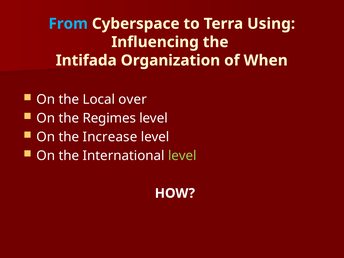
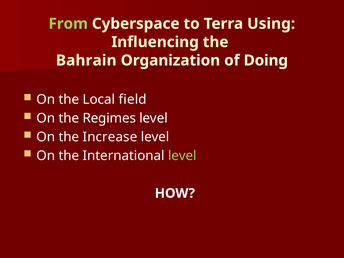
From colour: light blue -> light green
Intifada: Intifada -> Bahrain
When: When -> Doing
over: over -> field
